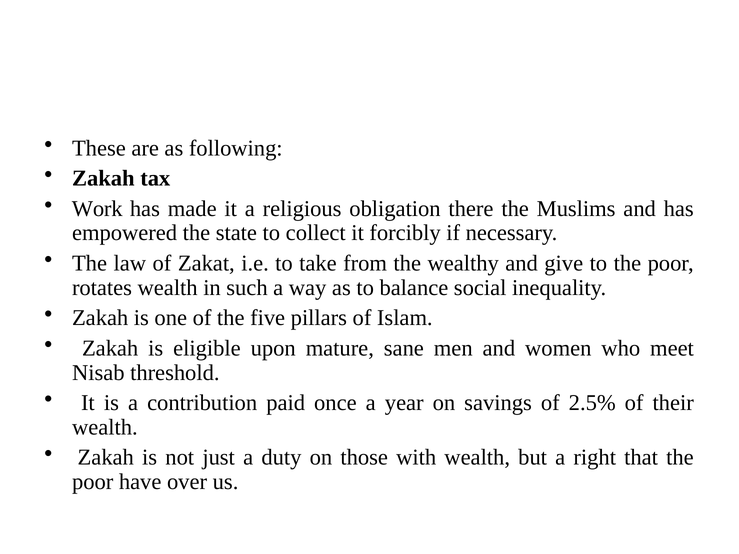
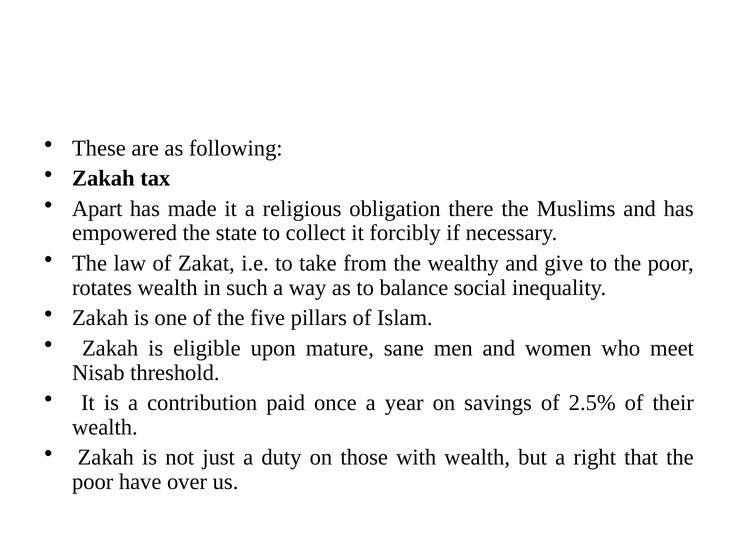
Work: Work -> Apart
